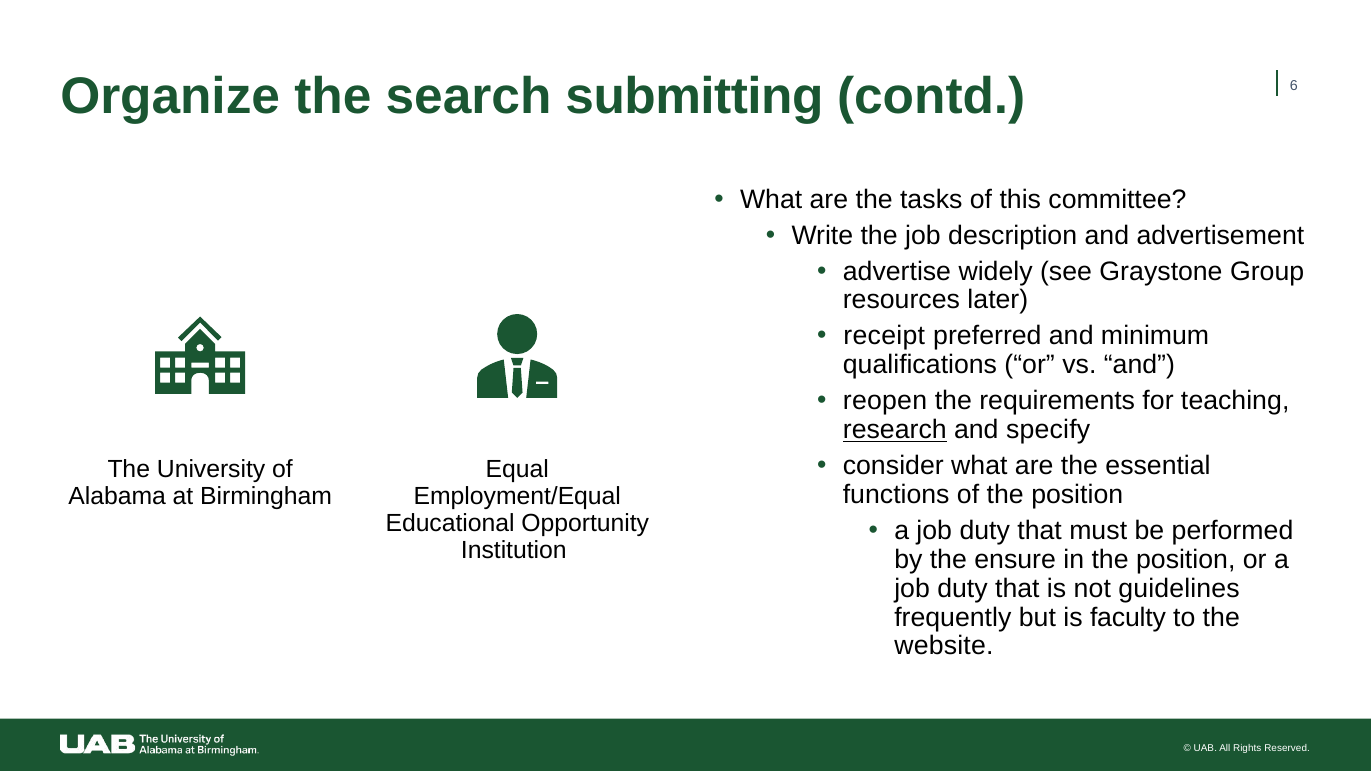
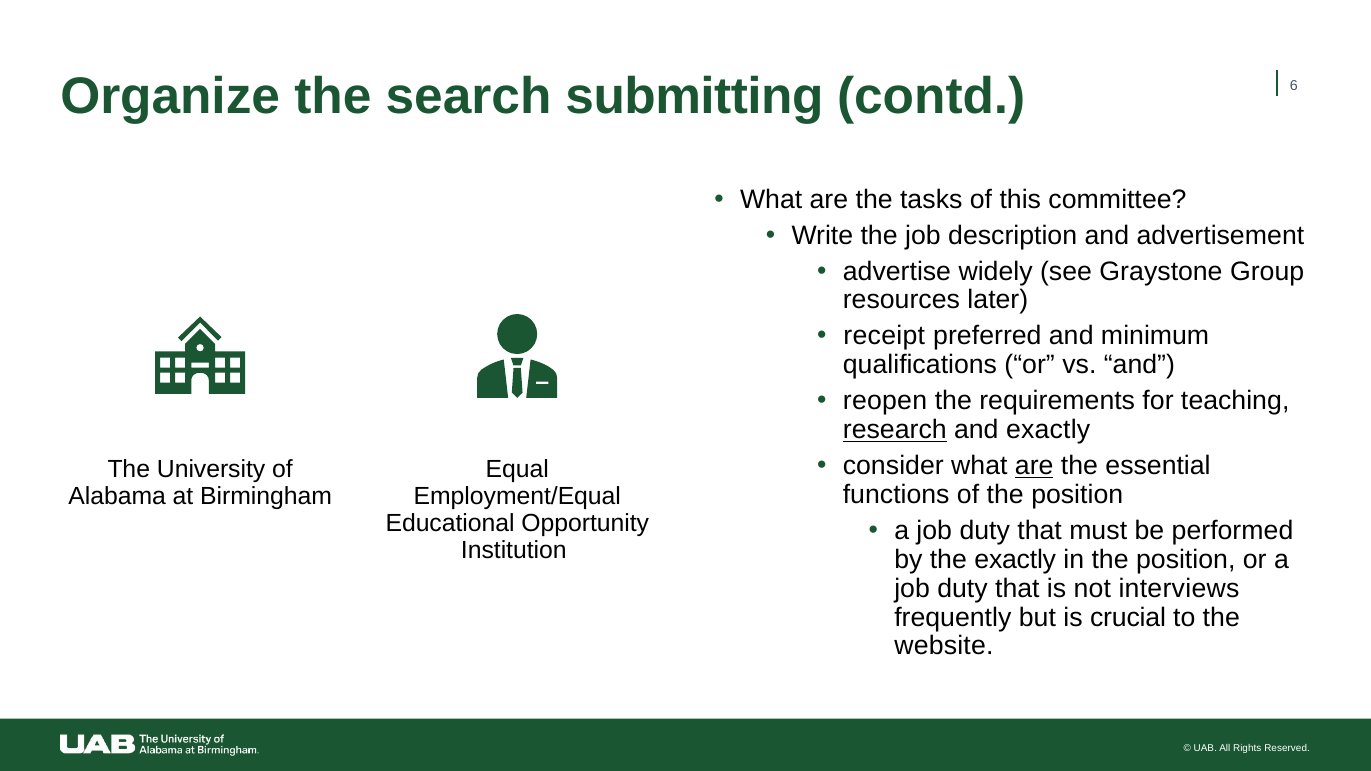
and specify: specify -> exactly
are at (1034, 466) underline: none -> present
the ensure: ensure -> exactly
guidelines: guidelines -> interviews
faculty: faculty -> crucial
